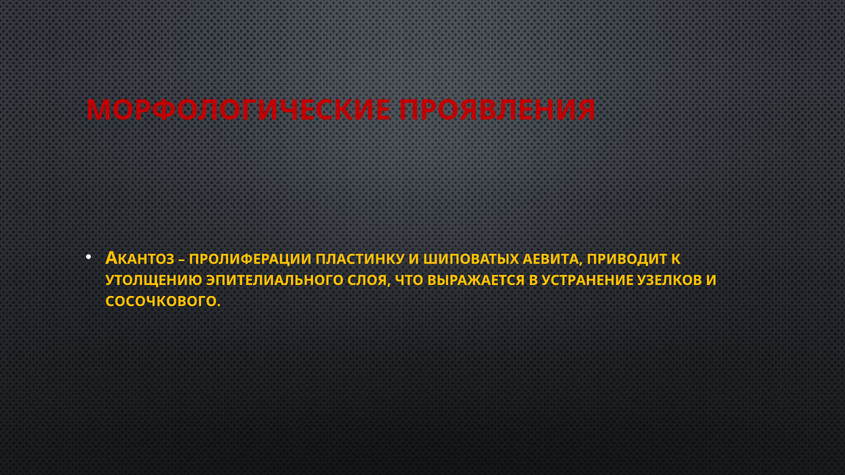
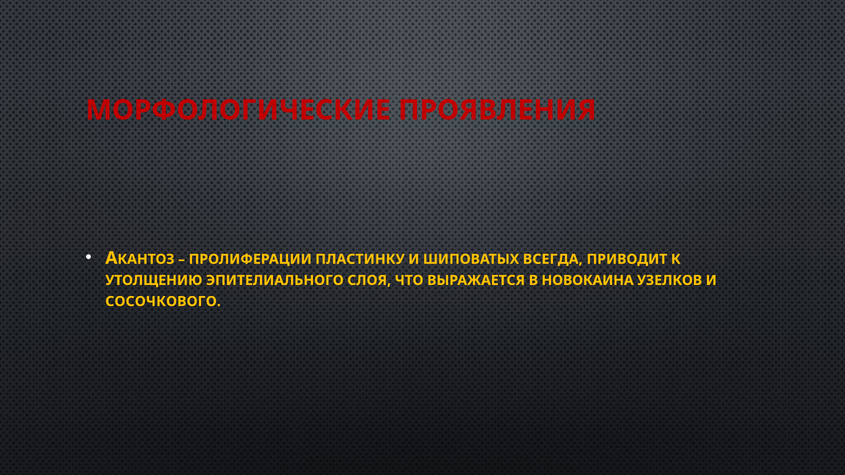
АЕВИТА: АЕВИТА -> ВСЕГДА
УСТРАНЕНИЕ: УСТРАНЕНИЕ -> НОВОКАИНА
